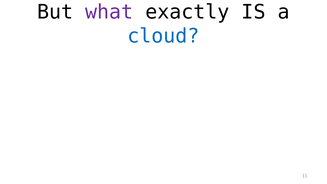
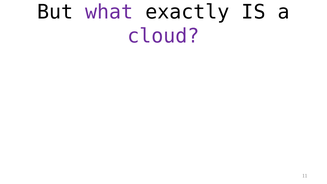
cloud colour: blue -> purple
